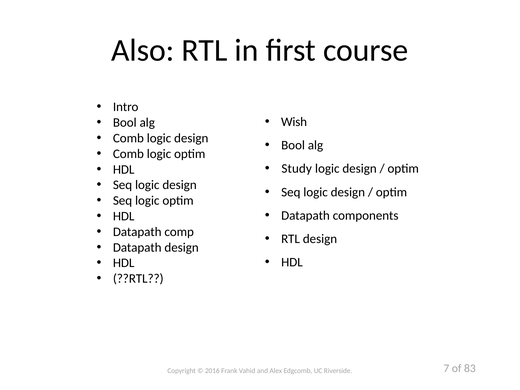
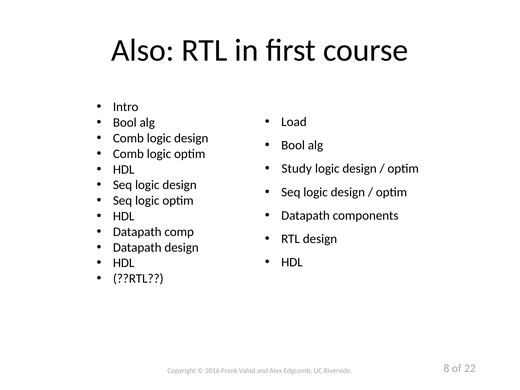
Wish: Wish -> Load
7: 7 -> 8
83: 83 -> 22
